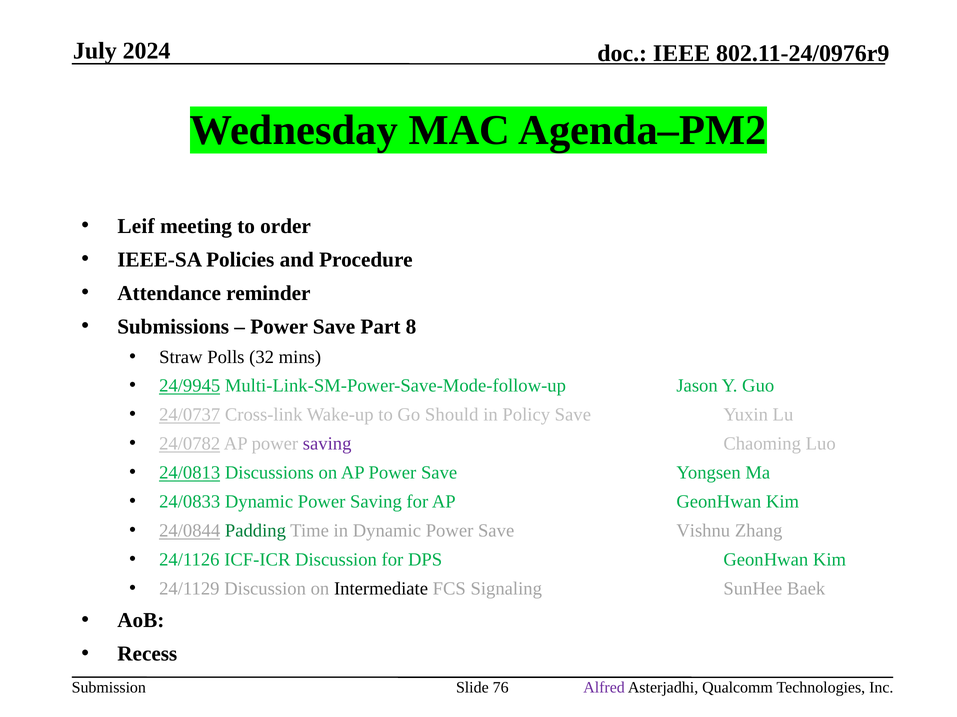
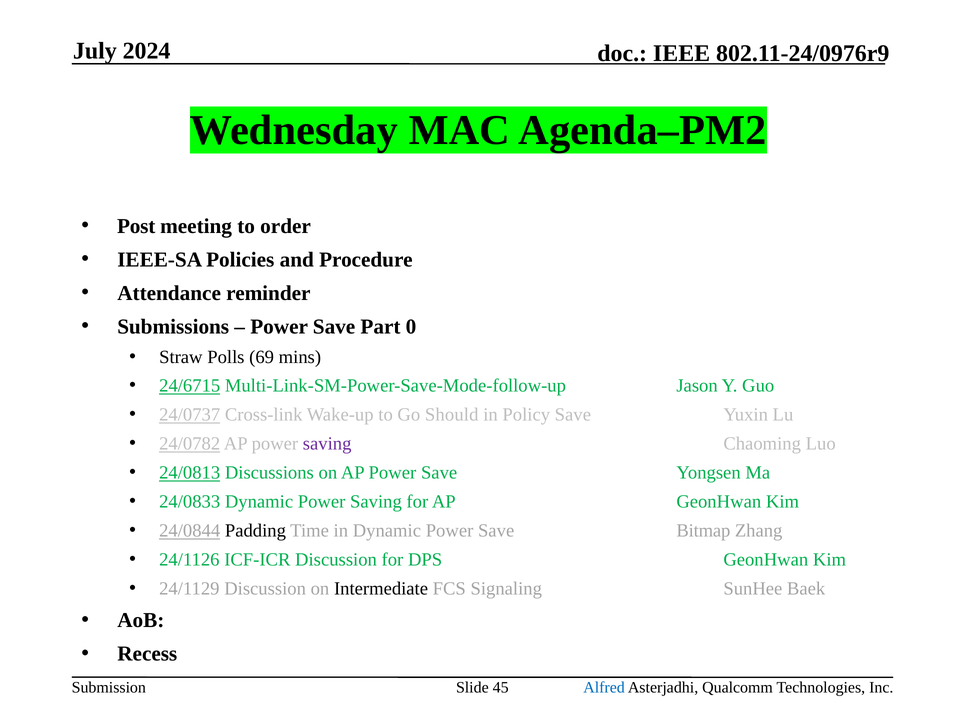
Leif: Leif -> Post
8: 8 -> 0
32: 32 -> 69
24/9945: 24/9945 -> 24/6715
Padding colour: green -> black
Vishnu: Vishnu -> Bitmap
76: 76 -> 45
Alfred colour: purple -> blue
